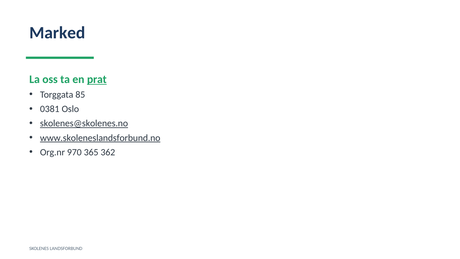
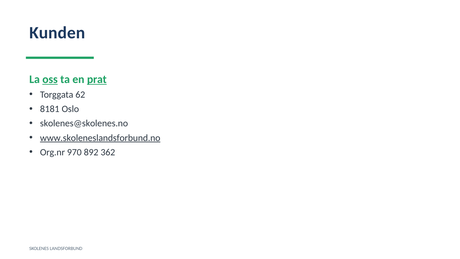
Marked: Marked -> Kunden
oss underline: none -> present
85: 85 -> 62
0381: 0381 -> 8181
skolenes@skolenes.no underline: present -> none
365: 365 -> 892
